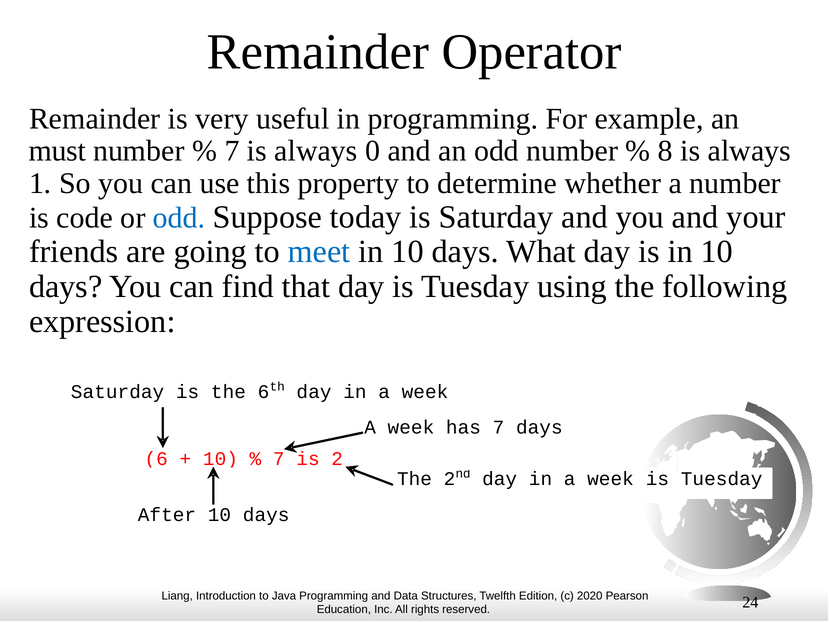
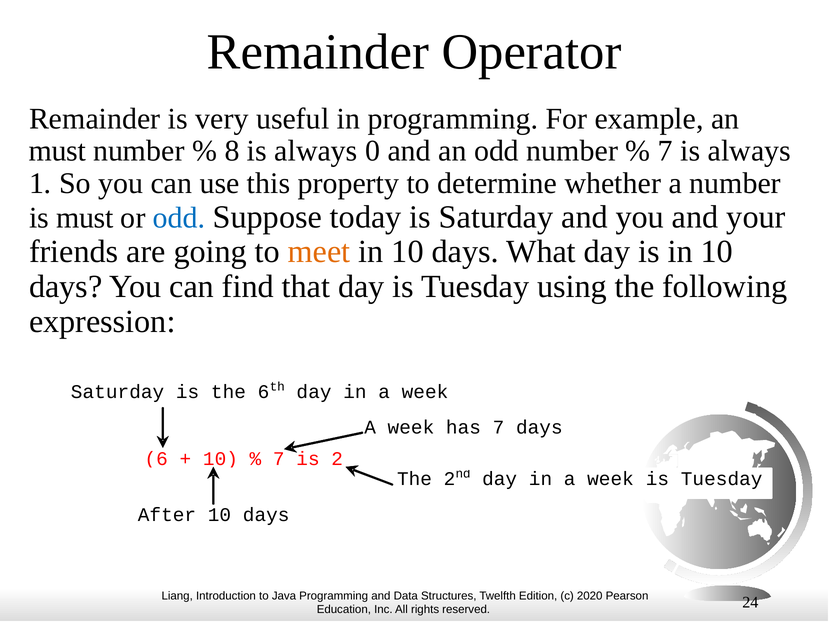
7 at (232, 151): 7 -> 8
8 at (665, 151): 8 -> 7
is code: code -> must
meet colour: blue -> orange
